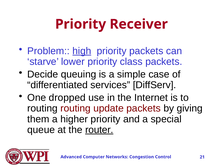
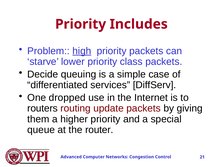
Receiver: Receiver -> Includes
routing at (42, 109): routing -> routers
router underline: present -> none
